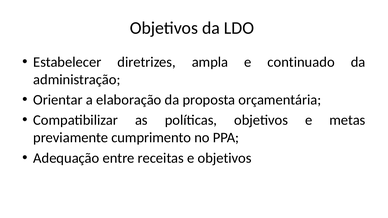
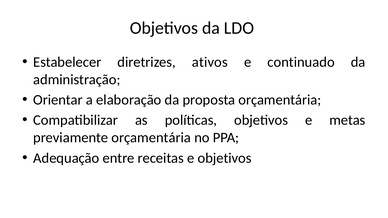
ampla: ampla -> ativos
previamente cumprimento: cumprimento -> orçamentária
